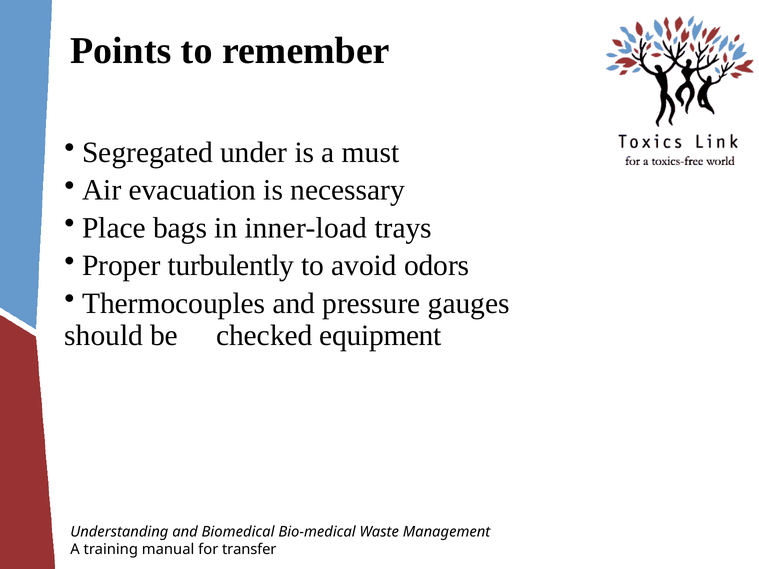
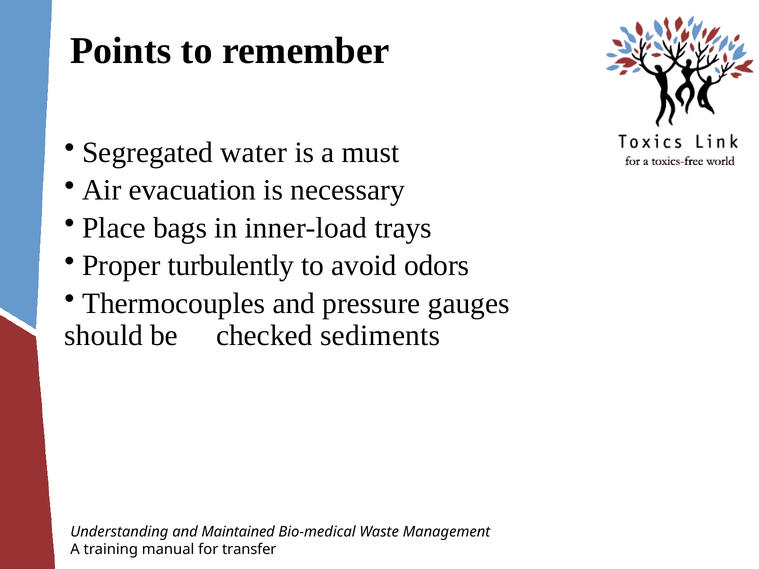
under: under -> water
equipment: equipment -> sediments
Biomedical: Biomedical -> Maintained
